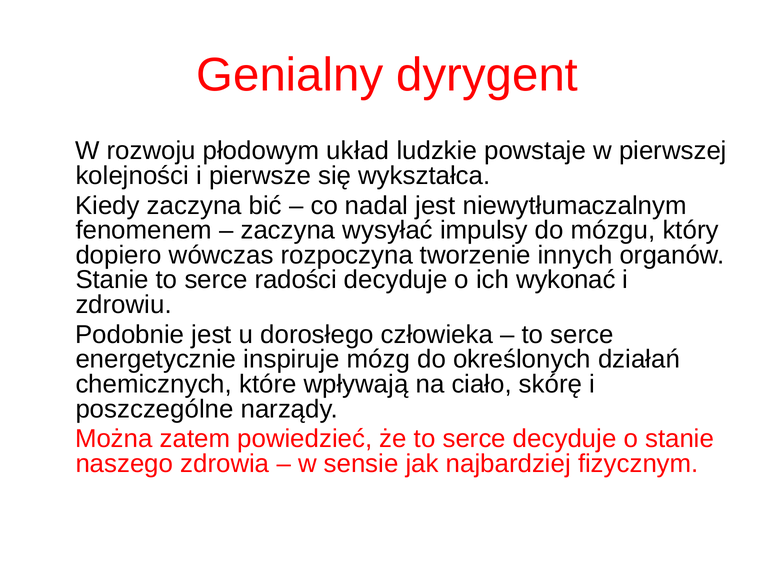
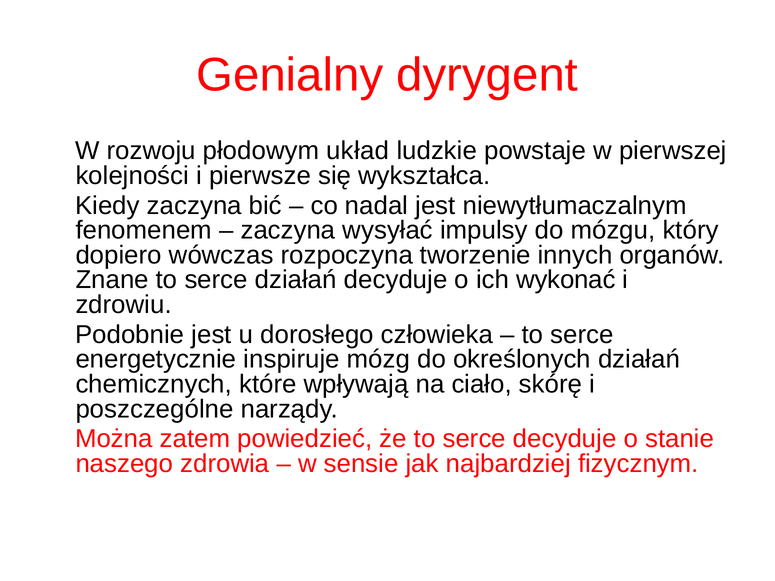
Stanie at (112, 280): Stanie -> Znane
serce radości: radości -> działań
